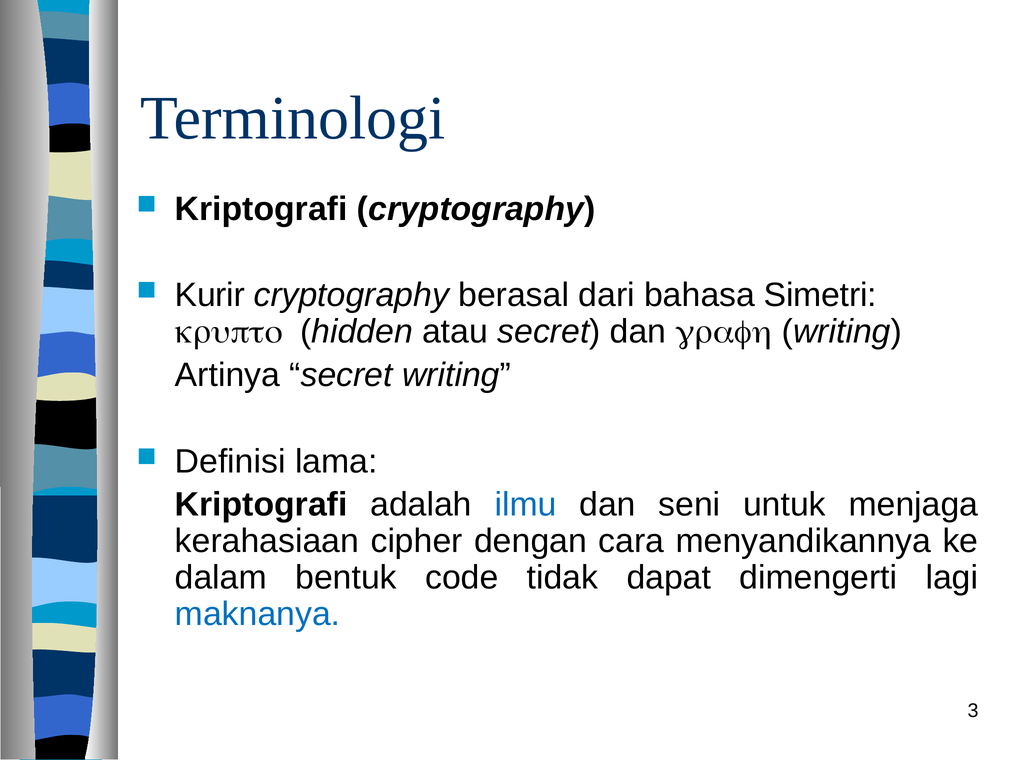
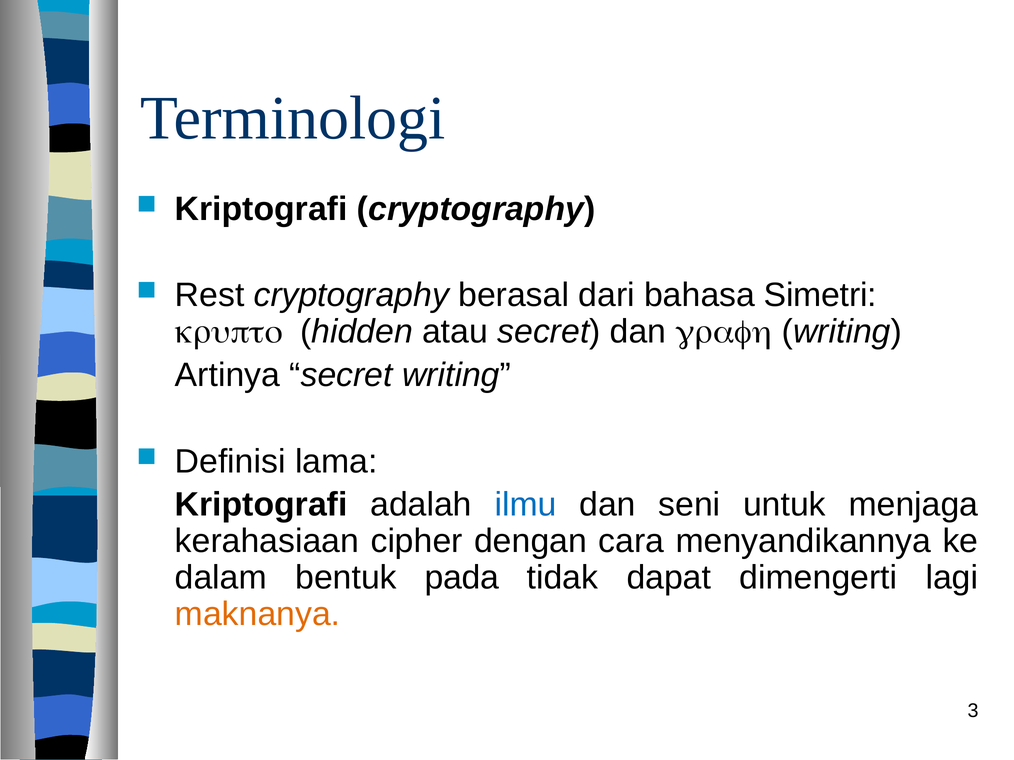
Kurir: Kurir -> Rest
code: code -> pada
maknanya colour: blue -> orange
